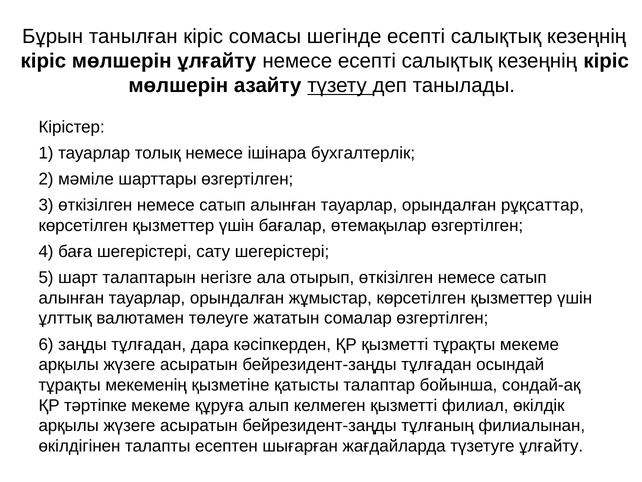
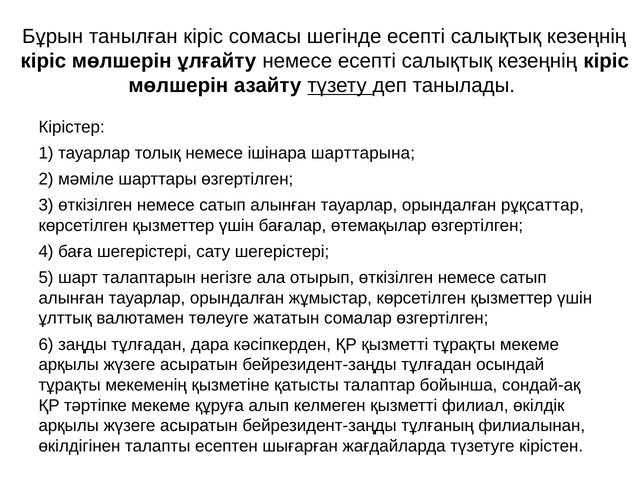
бухгалтерлік: бухгалтерлік -> шарттарына
түзетуге ұлғайту: ұлғайту -> кірістен
